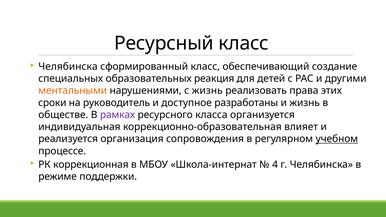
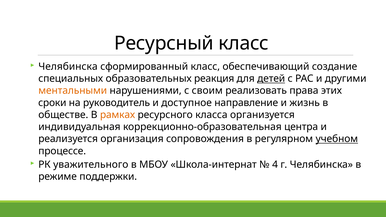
детей underline: none -> present
с жизнь: жизнь -> своим
разработаны: разработаны -> направление
рамках colour: purple -> orange
влияет: влияет -> центра
коррекционная: коррекционная -> уважительного
